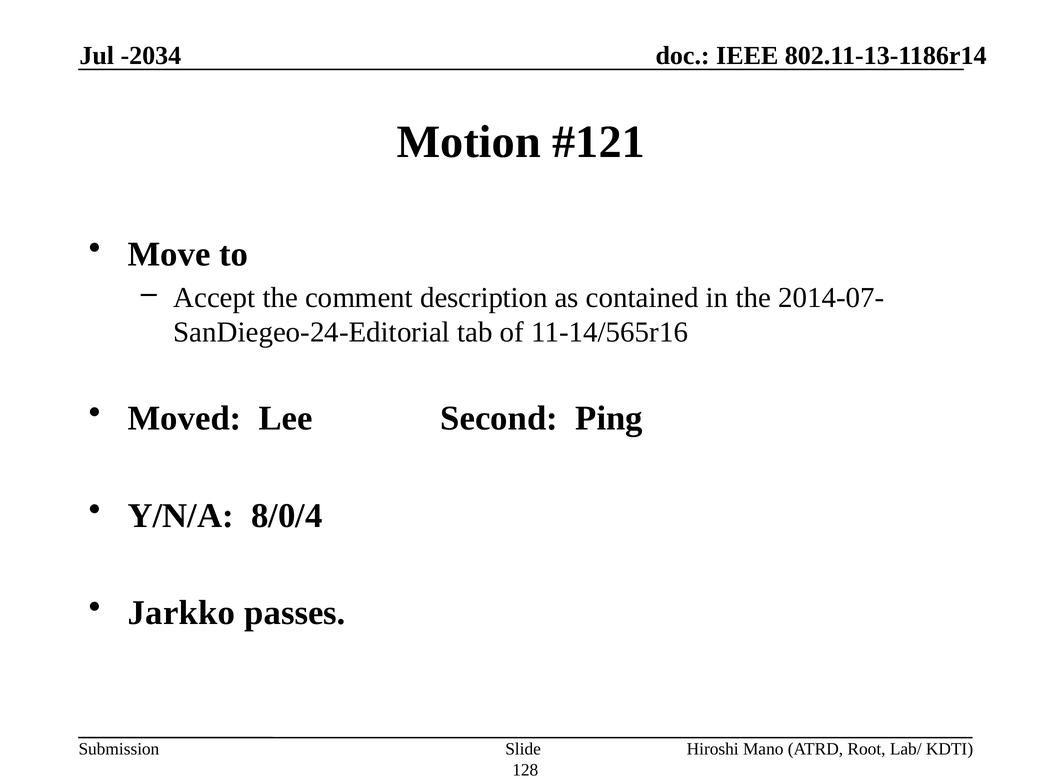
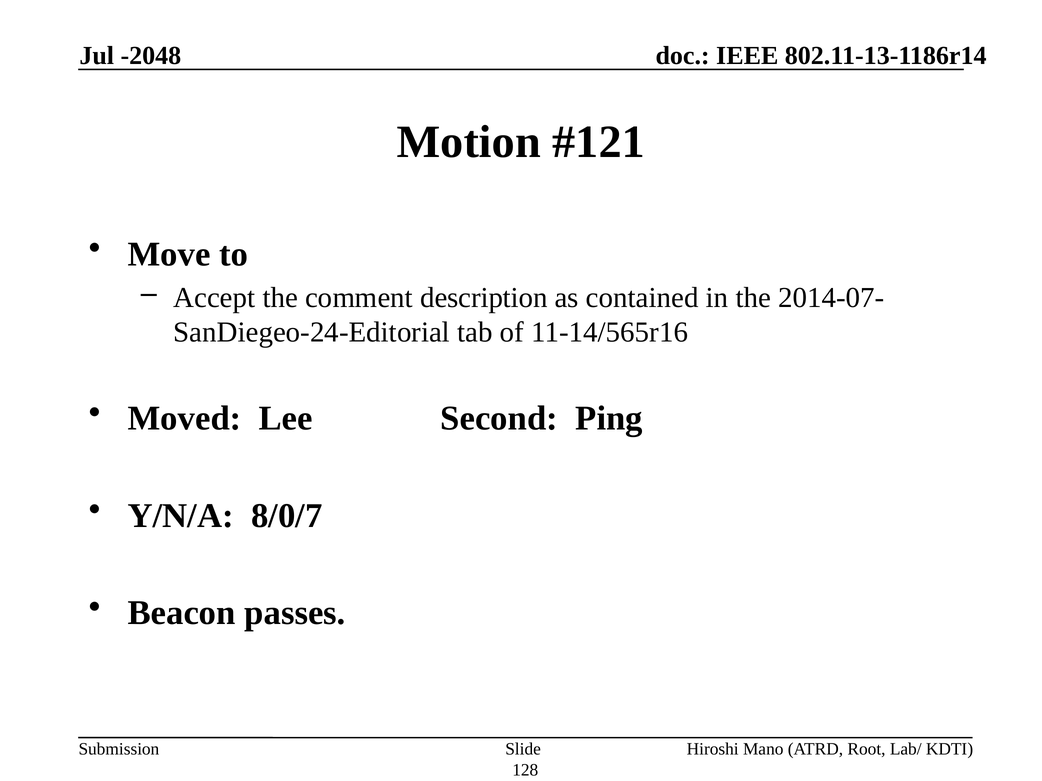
-2034: -2034 -> -2048
8/0/4: 8/0/4 -> 8/0/7
Jarkko: Jarkko -> Beacon
